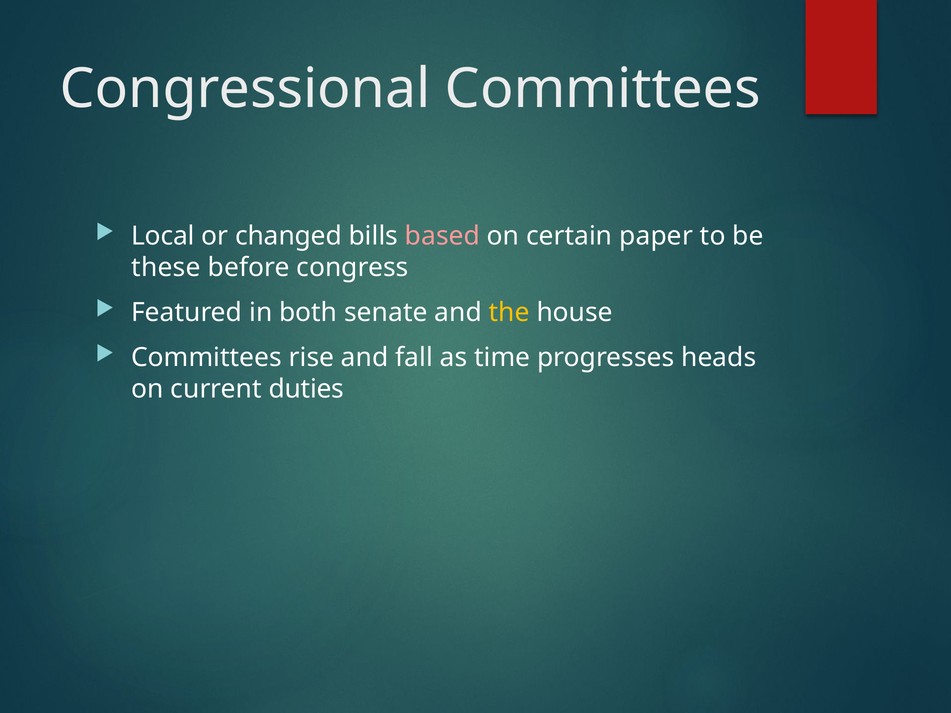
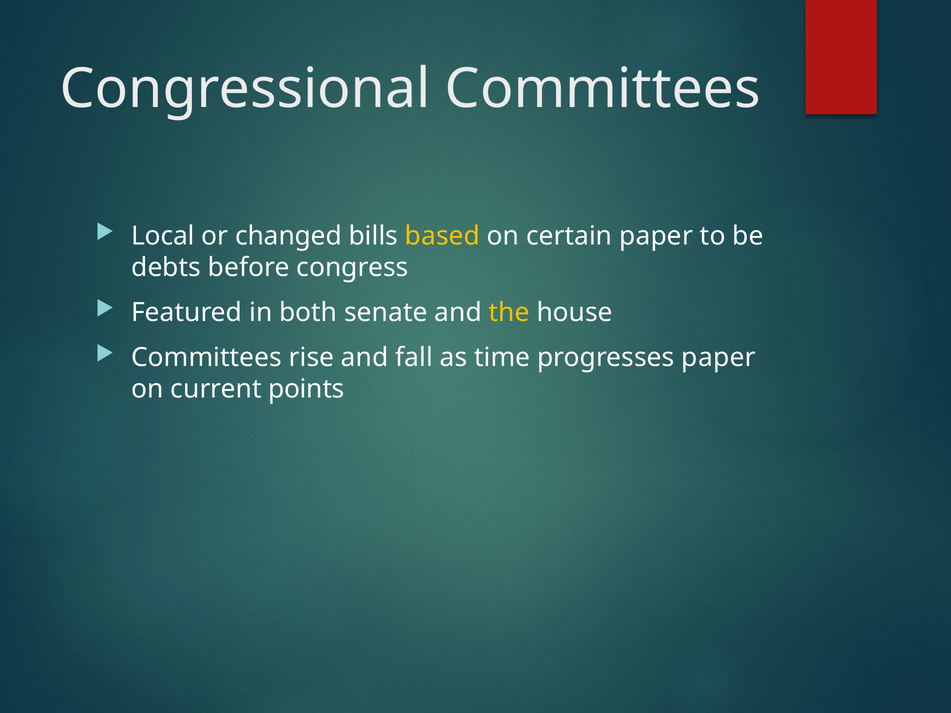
based colour: pink -> yellow
these: these -> debts
progresses heads: heads -> paper
duties: duties -> points
